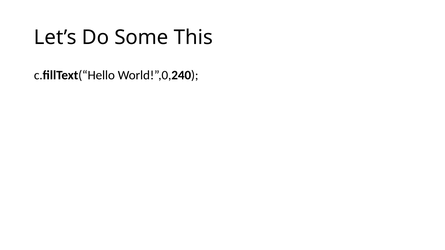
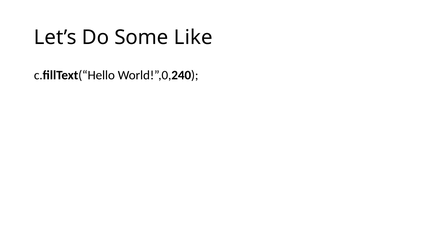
This: This -> Like
